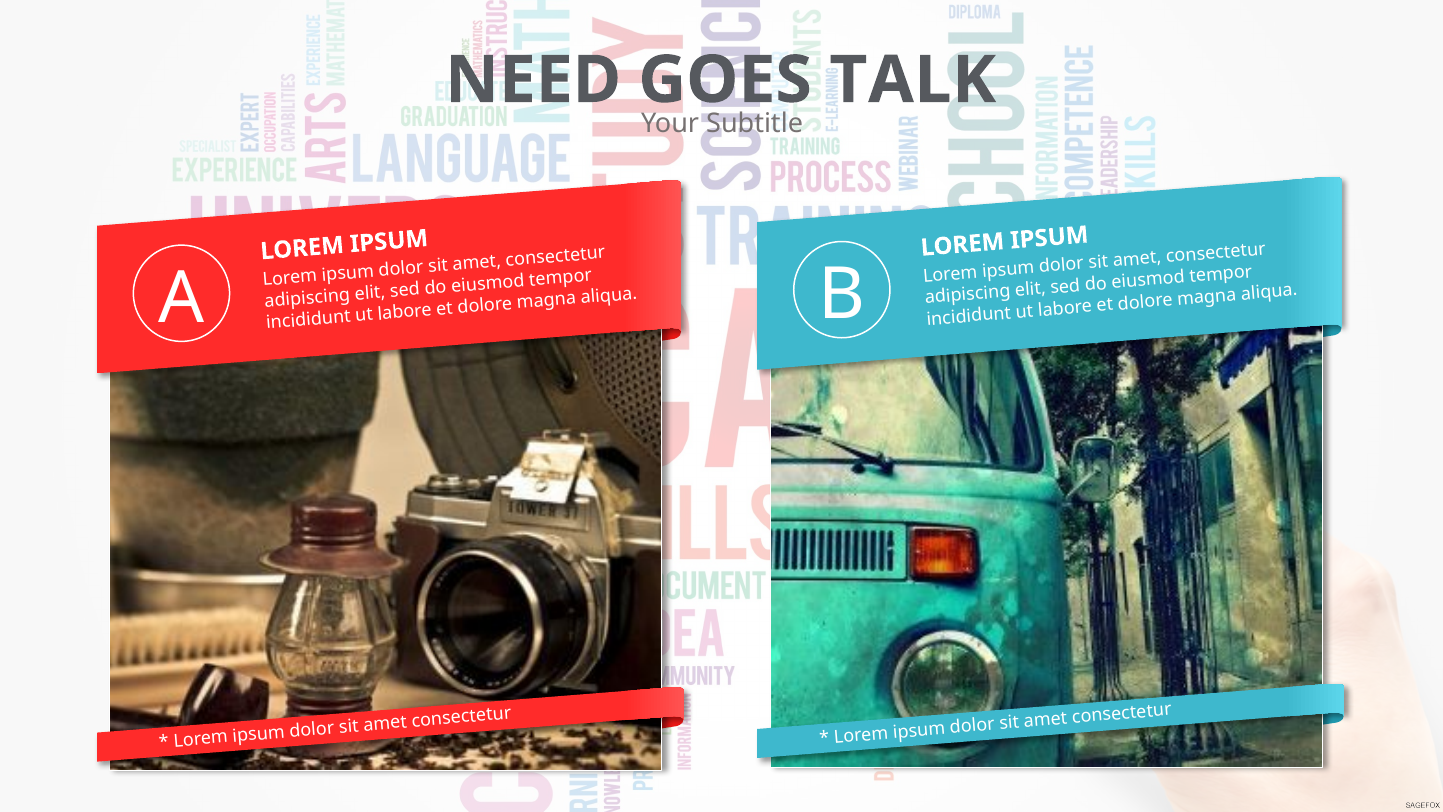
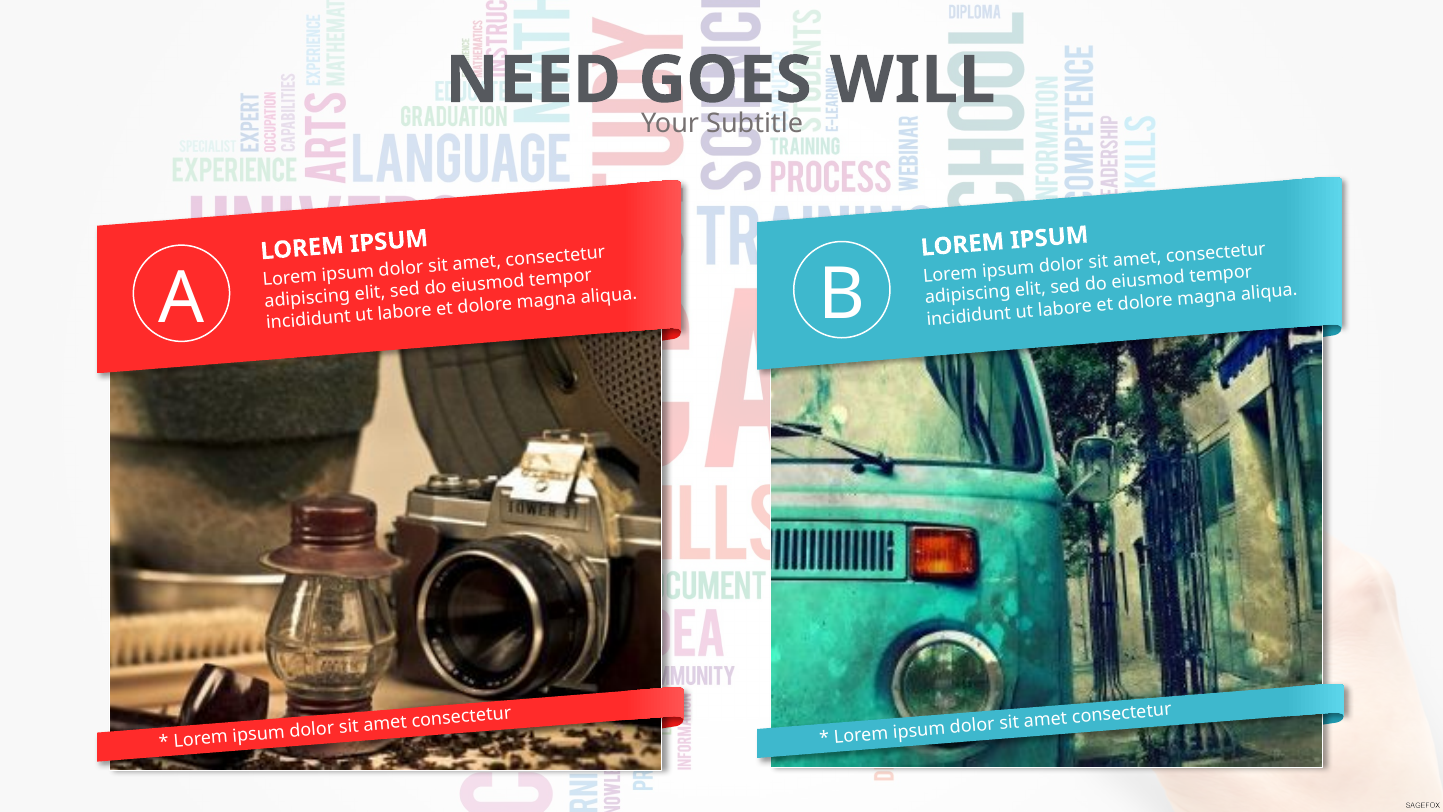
TALK: TALK -> WILL
